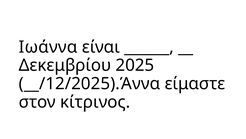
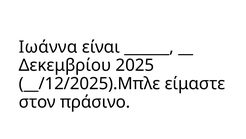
__/12/2025).Άννα: __/12/2025).Άννα -> __/12/2025).Μπλε
κίτρινος: κίτρινος -> πράσινο
